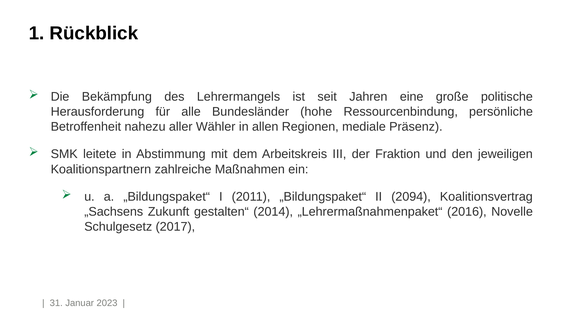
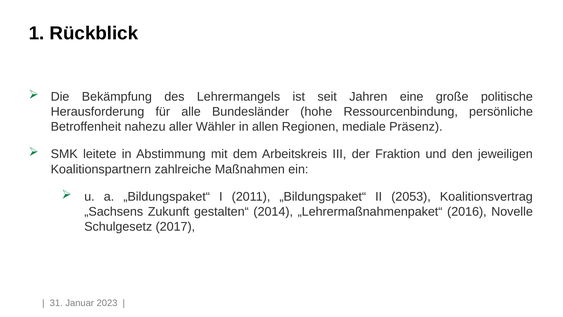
2094: 2094 -> 2053
